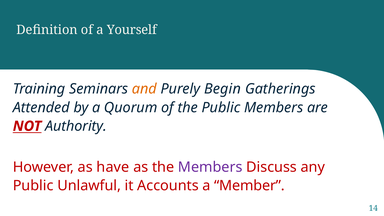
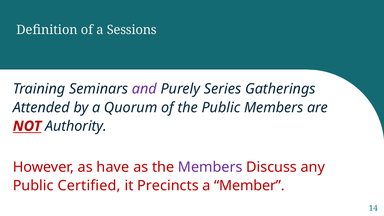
Yourself: Yourself -> Sessions
and colour: orange -> purple
Begin: Begin -> Series
Unlawful: Unlawful -> Certified
Accounts: Accounts -> Precincts
